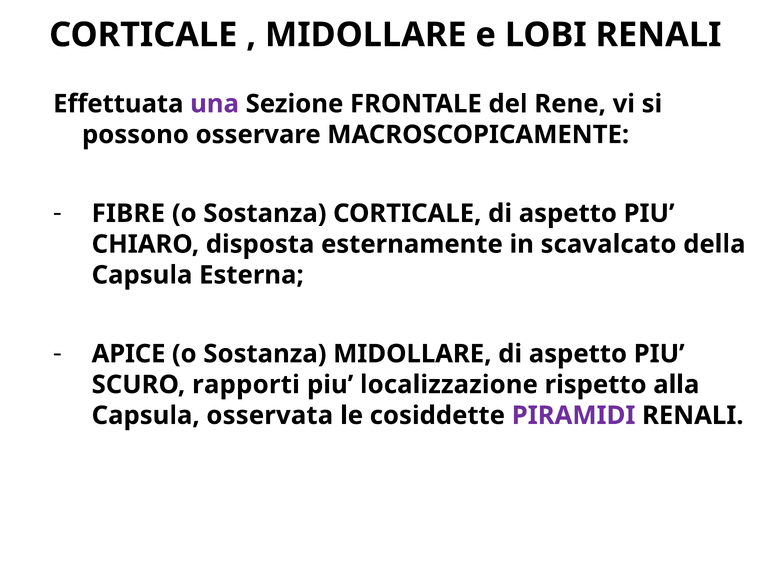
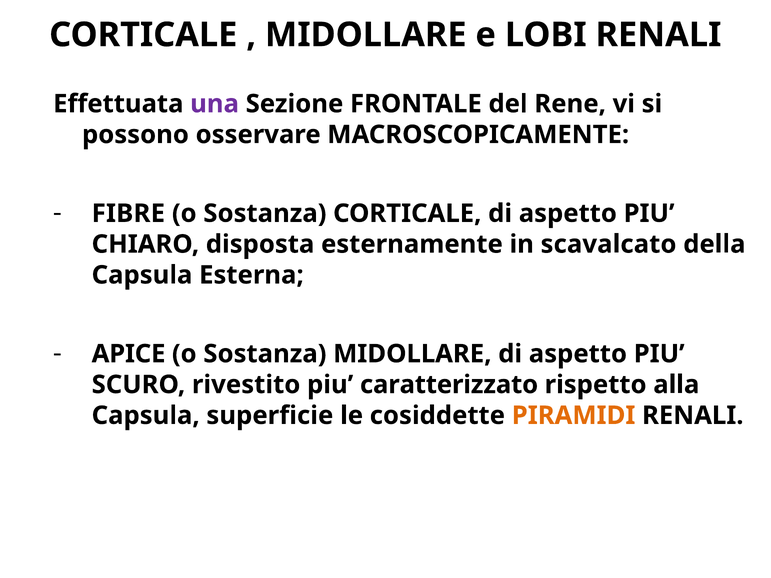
rapporti: rapporti -> rivestito
localizzazione: localizzazione -> caratterizzato
osservata: osservata -> superficie
PIRAMIDI colour: purple -> orange
